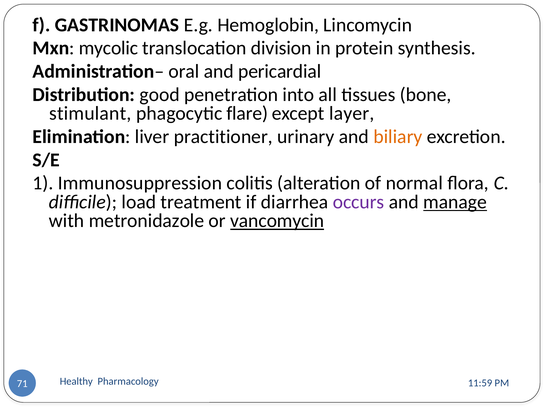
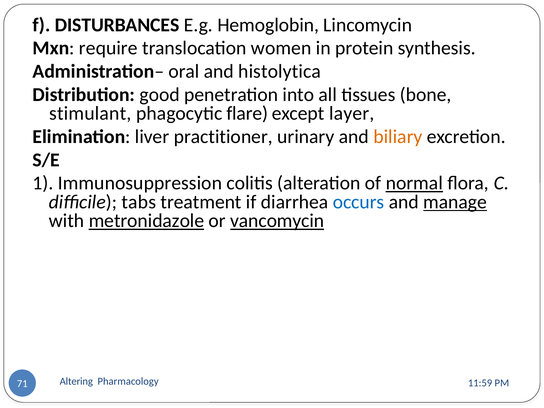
GASTRINOMAS: GASTRINOMAS -> DISTURBANCES
mycolic: mycolic -> require
division: division -> women
pericardial: pericardial -> histolytica
normal underline: none -> present
load: load -> tabs
occurs colour: purple -> blue
metronidazole underline: none -> present
Healthy: Healthy -> Altering
